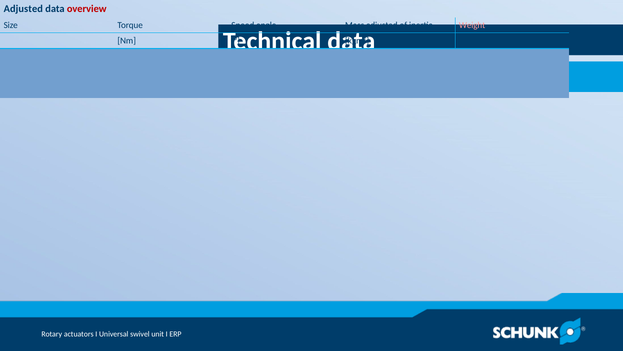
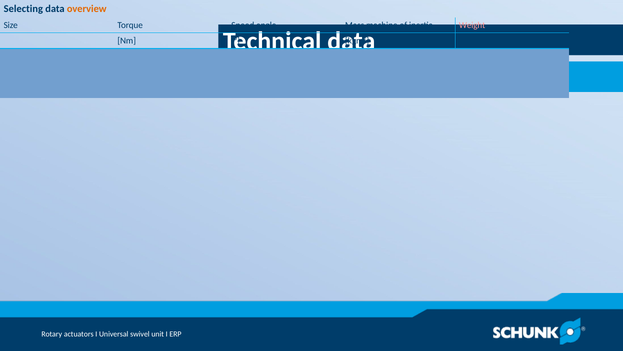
Adjusted at (23, 9): Adjusted -> Selecting
overview colour: red -> orange
Mass adjusted: adjusted -> machine
